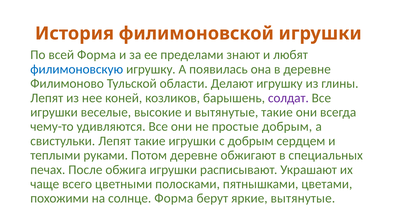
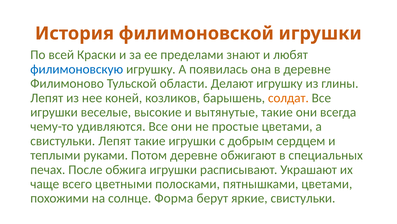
всей Форма: Форма -> Краски
солдат colour: purple -> orange
простые добрым: добрым -> цветами
яркие вытянутые: вытянутые -> свистульки
